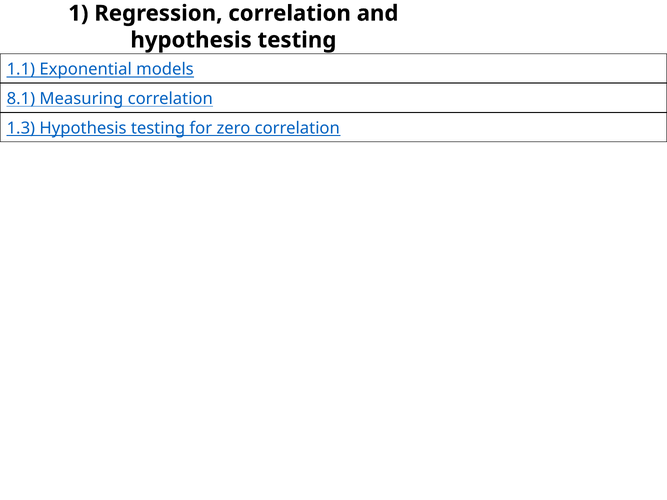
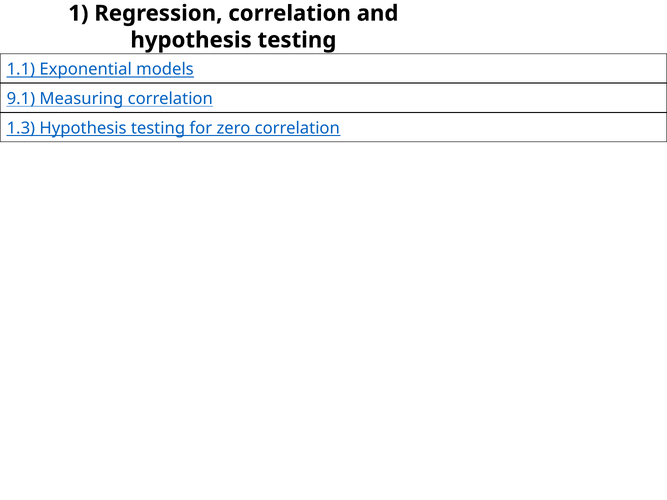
8.1: 8.1 -> 9.1
